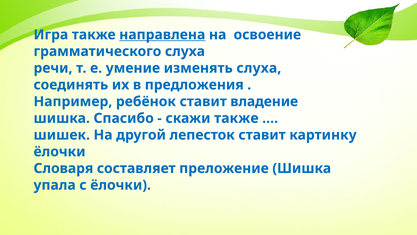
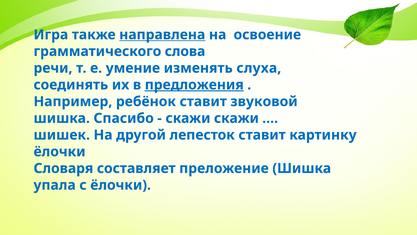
грамматического слуха: слуха -> слова
предложения underline: none -> present
владение: владение -> звуковой
скажи также: также -> скажи
